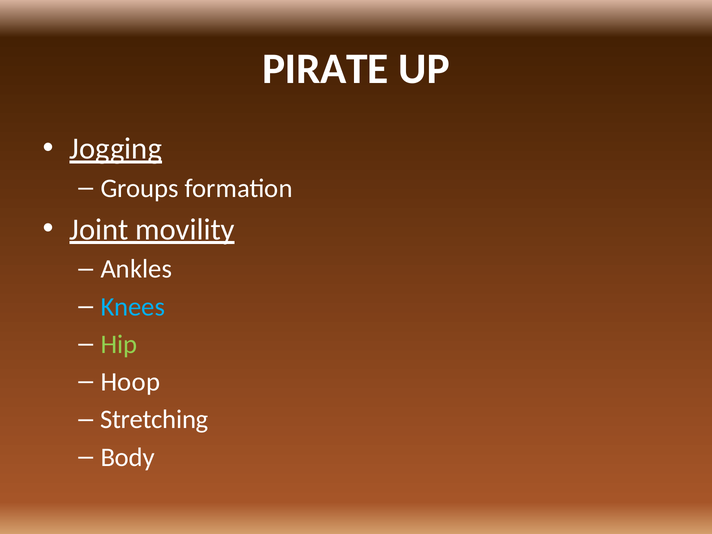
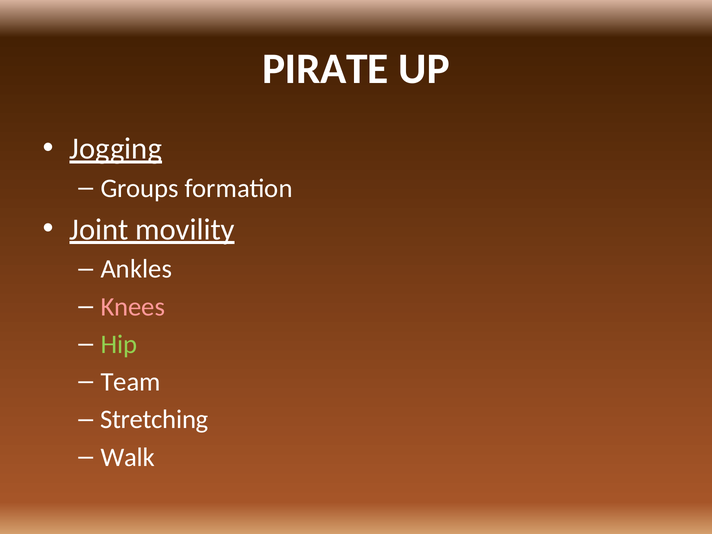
Knees colour: light blue -> pink
Hoop: Hoop -> Team
Body: Body -> Walk
